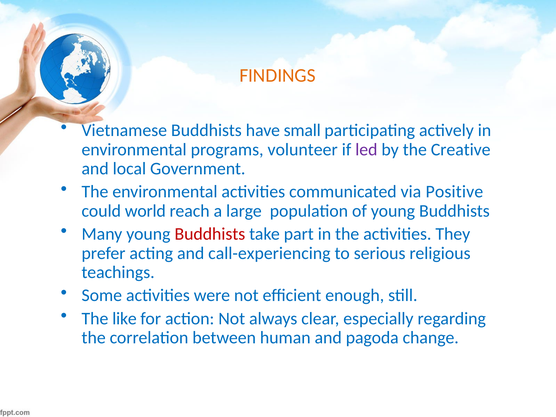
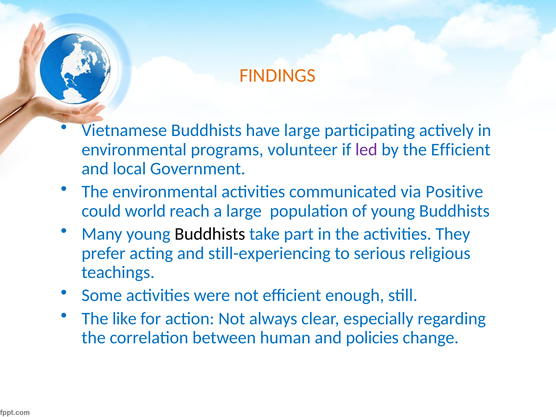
have small: small -> large
the Creative: Creative -> Efficient
Buddhists at (210, 234) colour: red -> black
call-experiencing: call-experiencing -> still-experiencing
pagoda: pagoda -> policies
